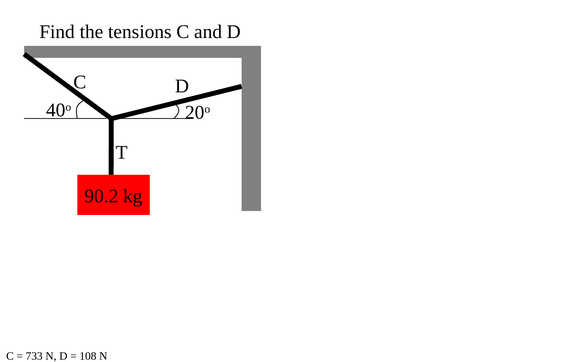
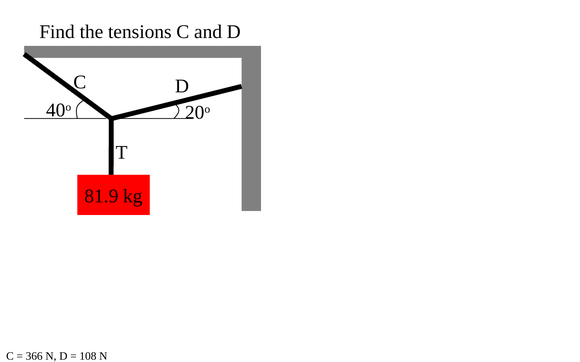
90.2: 90.2 -> 81.9
733: 733 -> 366
